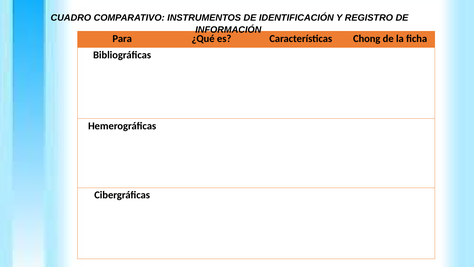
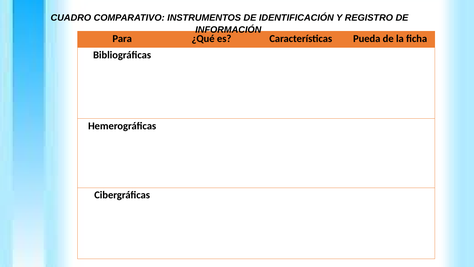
Chong: Chong -> Pueda
